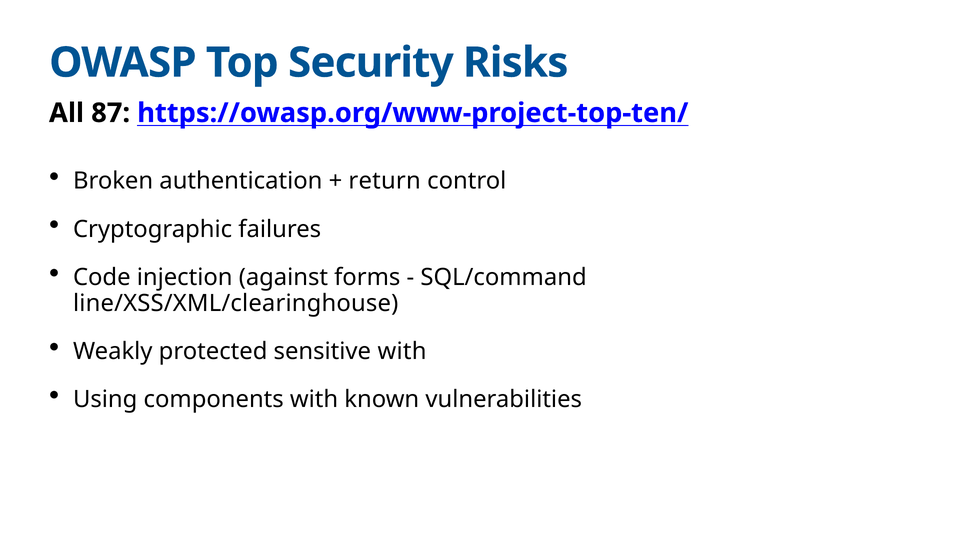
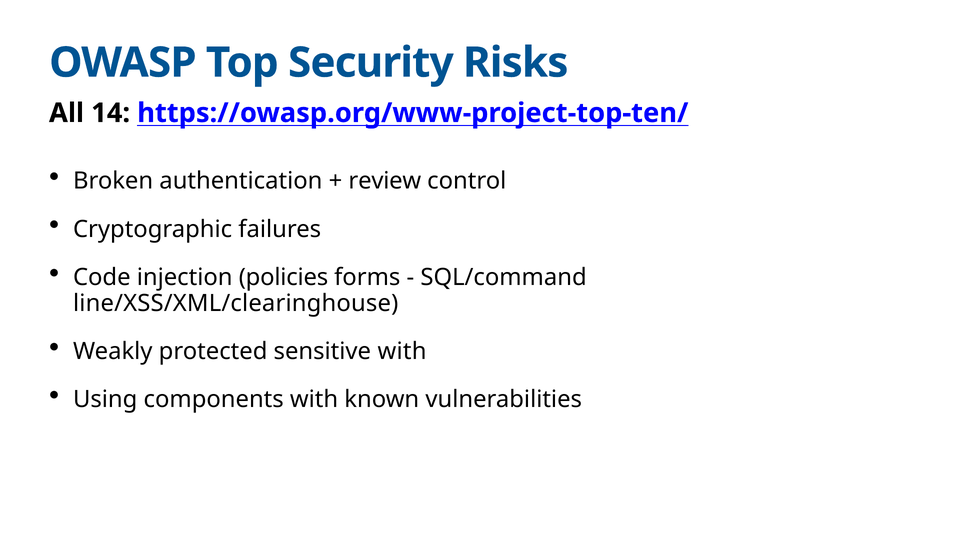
87: 87 -> 14
return: return -> review
against: against -> policies
